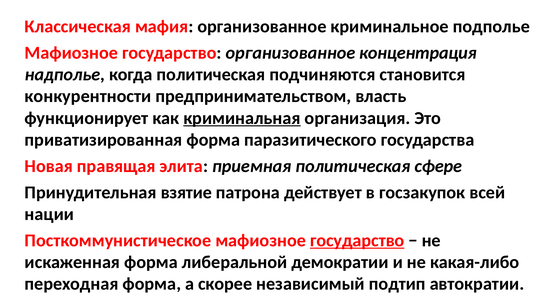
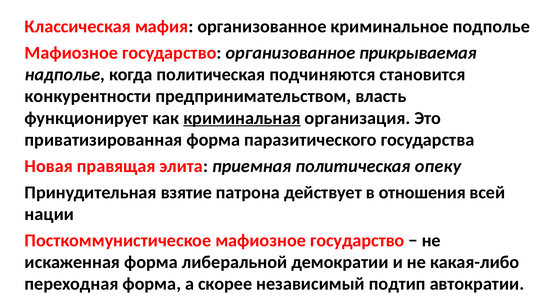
концентрация: концентрация -> прикрываемая
сфере: сфере -> опеку
госзакупок: госзакупок -> отношения
государство at (357, 241) underline: present -> none
